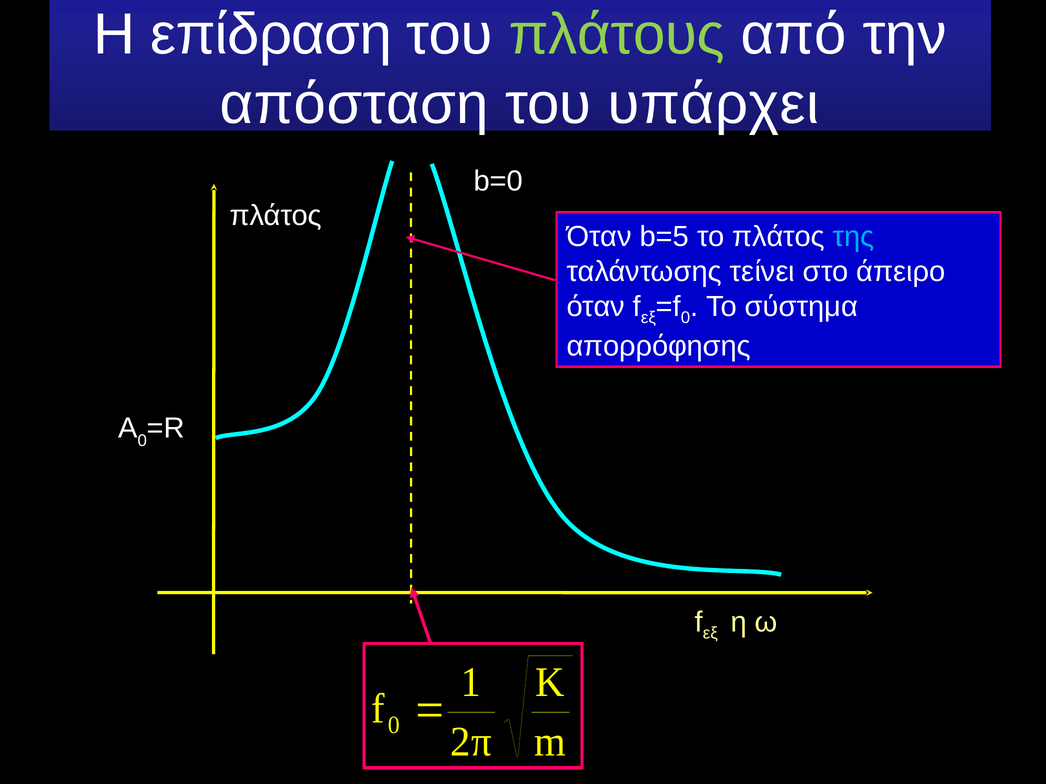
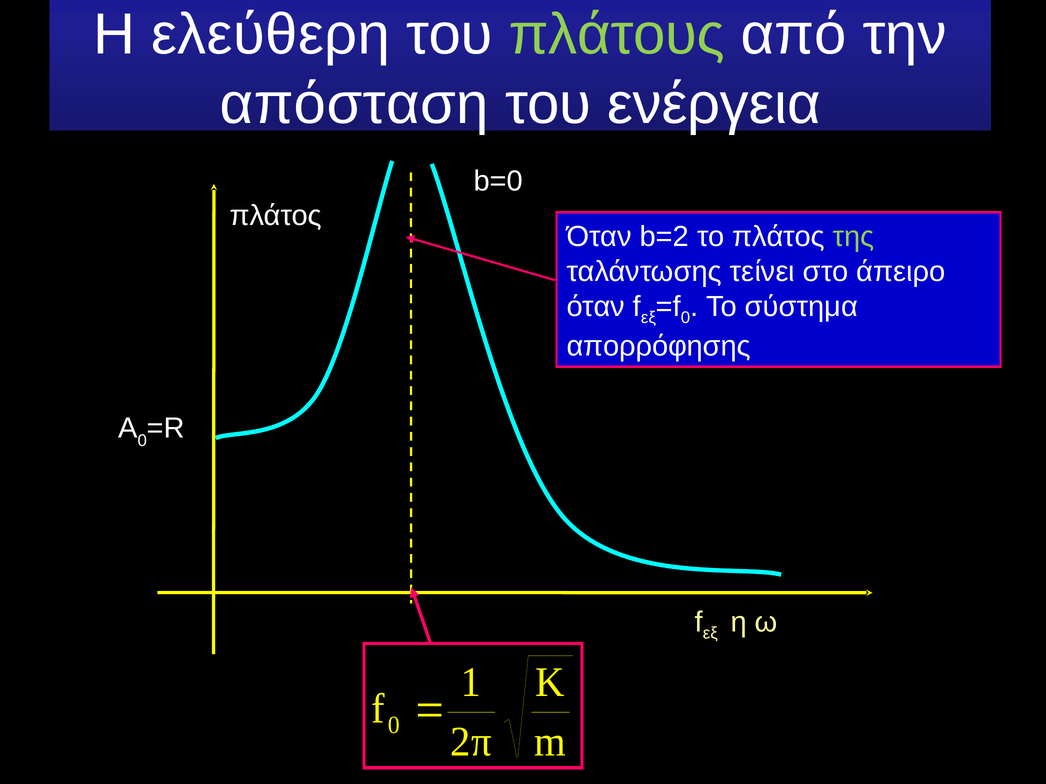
επίδραση: επίδραση -> ελεύθερη
υπάρχει: υπάρχει -> ενέργεια
b=5: b=5 -> b=2
της colour: light blue -> light green
